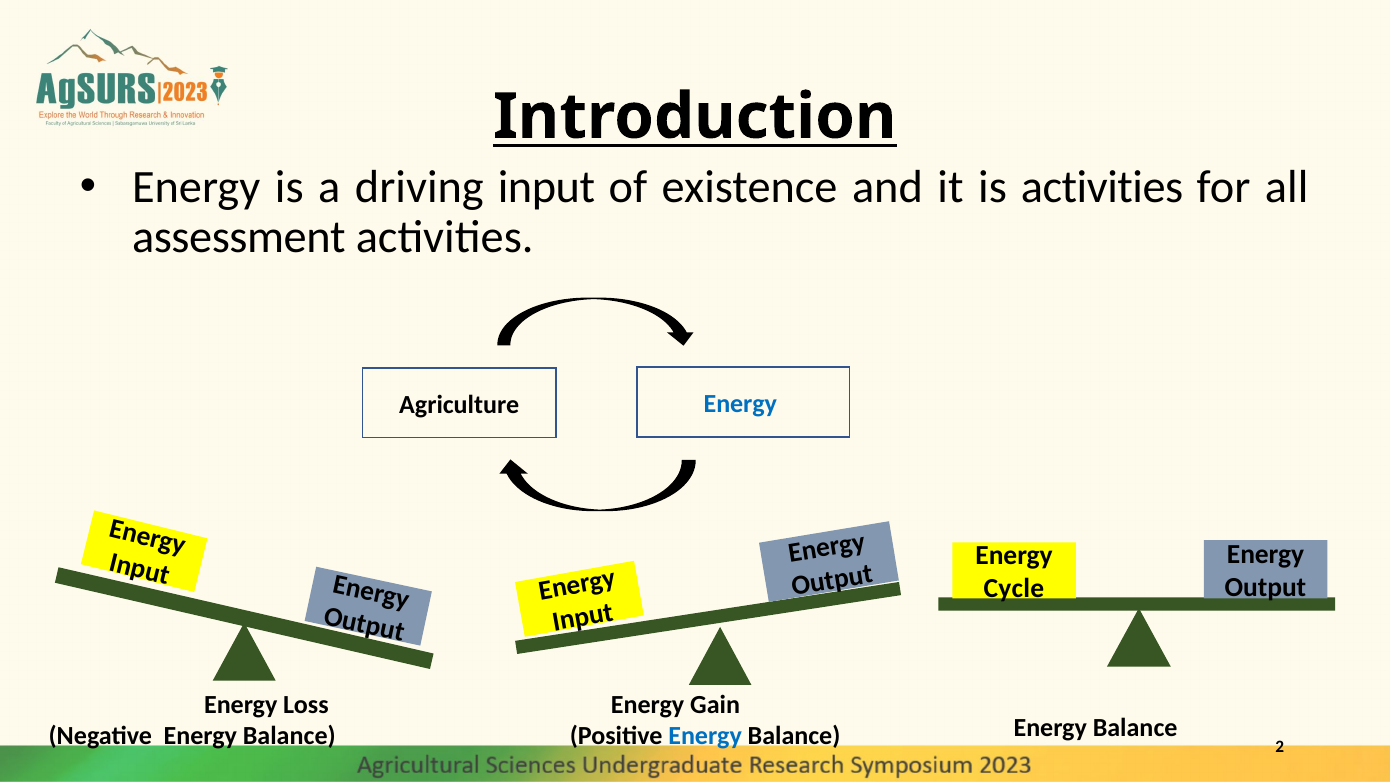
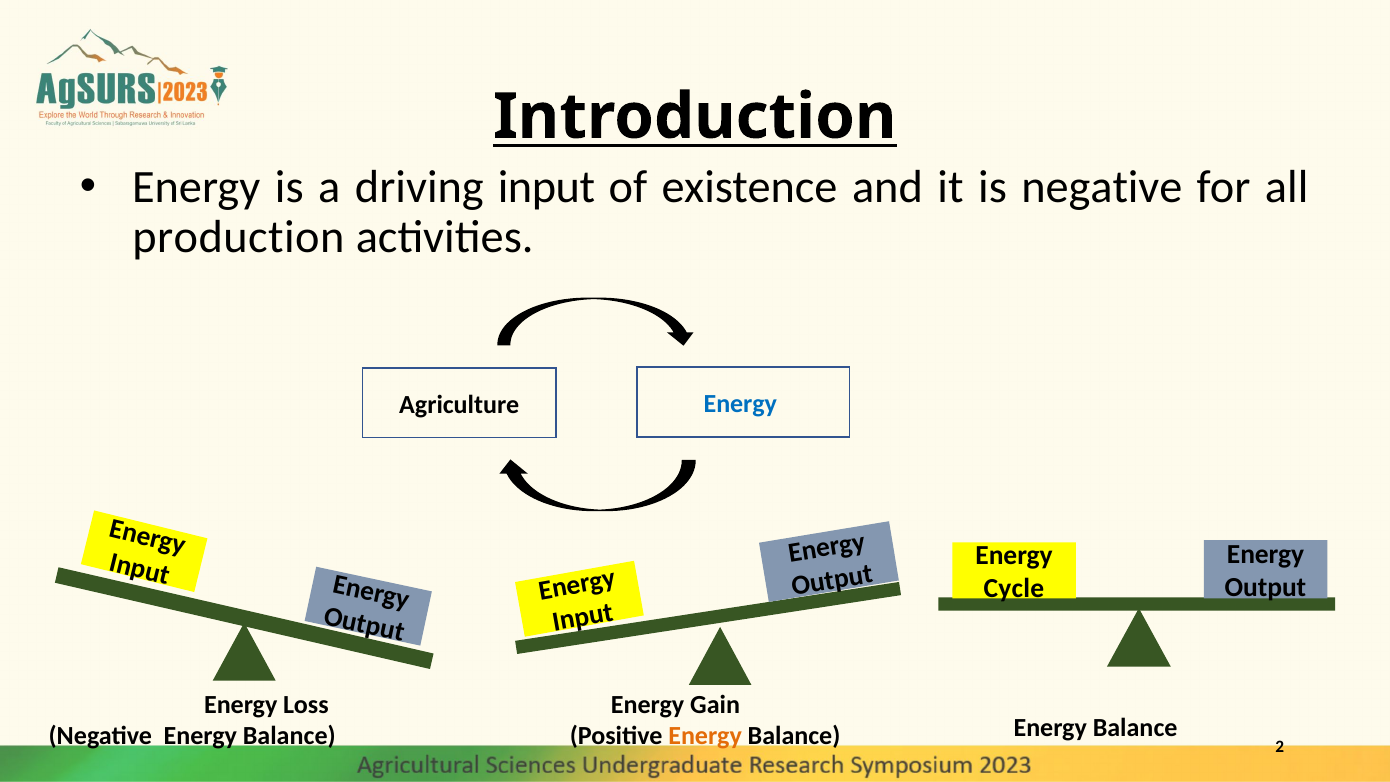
is activities: activities -> negative
assessment: assessment -> production
Energy at (705, 736) colour: blue -> orange
